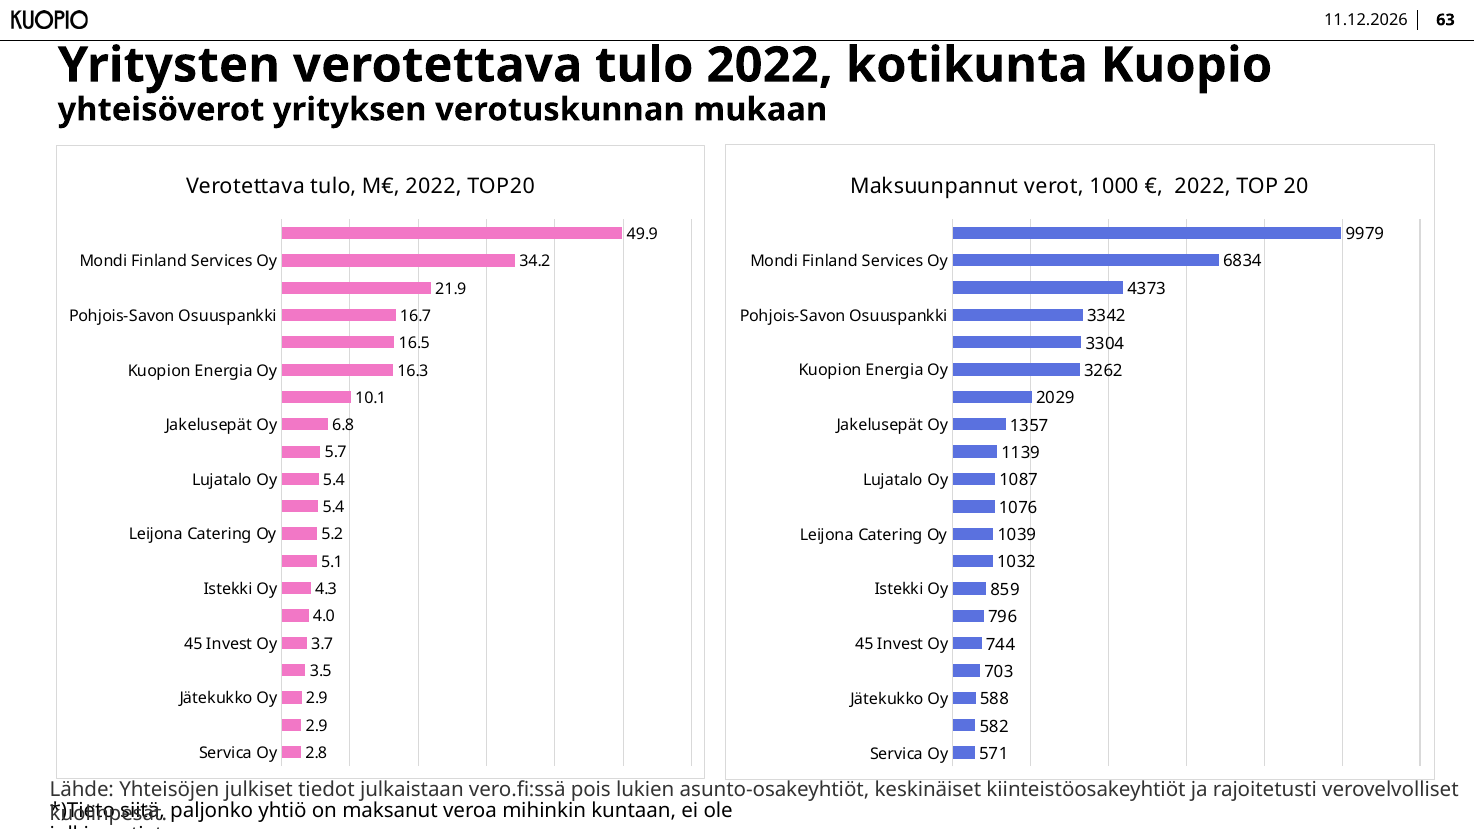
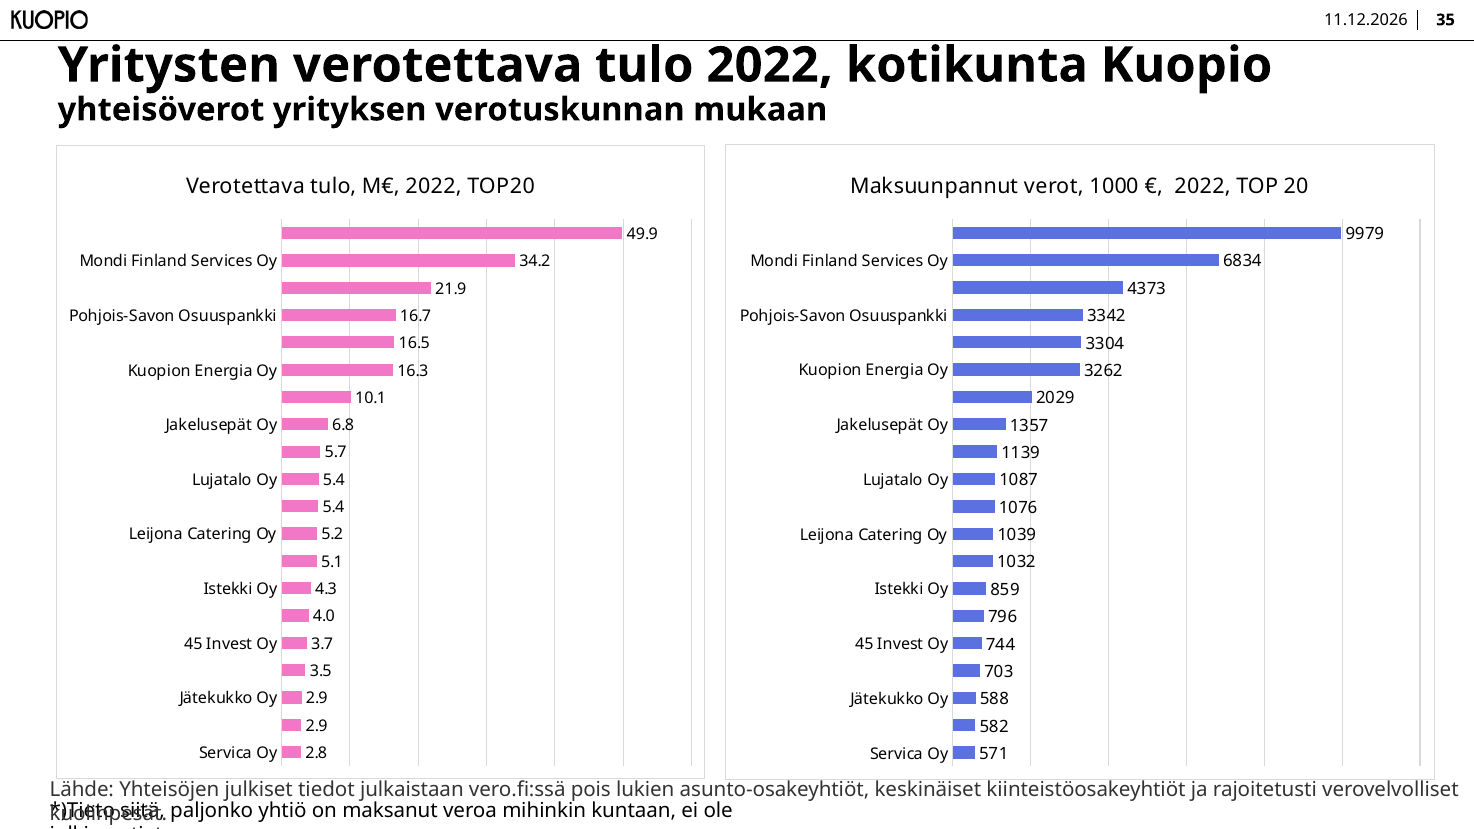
63: 63 -> 35
